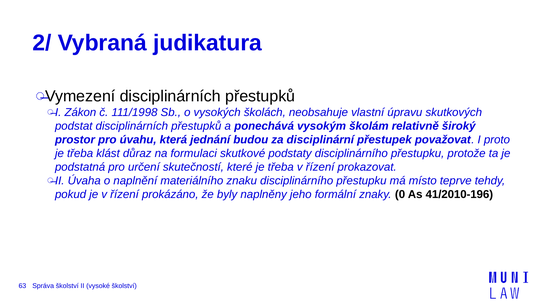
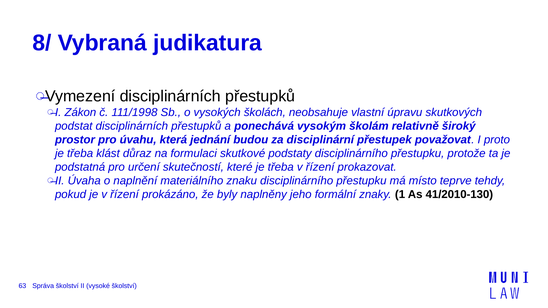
2/: 2/ -> 8/
0: 0 -> 1
41/2010-196: 41/2010-196 -> 41/2010-130
